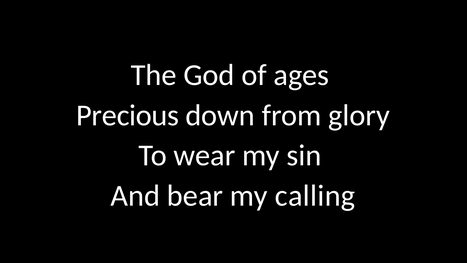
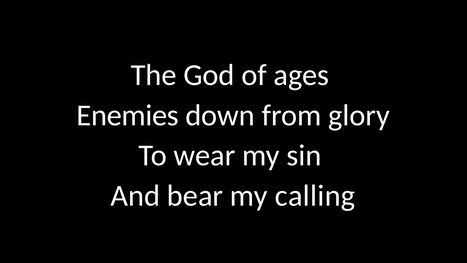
Precious: Precious -> Enemies
